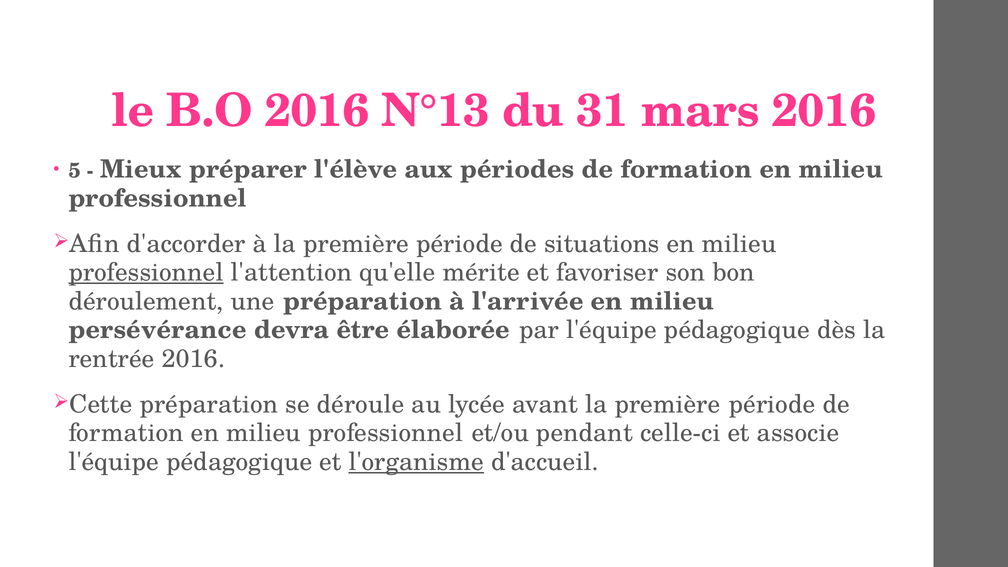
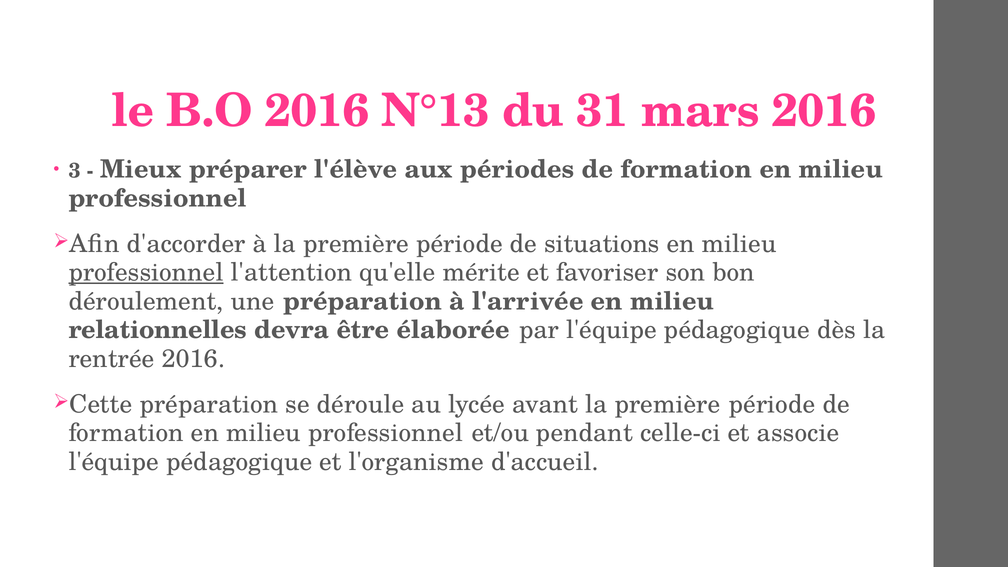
5: 5 -> 3
persévérance: persévérance -> relationnelles
l'organisme underline: present -> none
